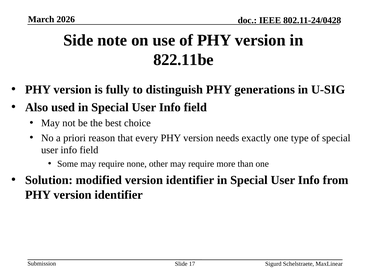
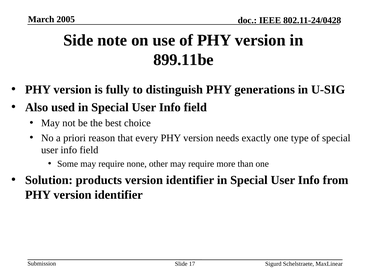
2026: 2026 -> 2005
822.11be: 822.11be -> 899.11be
modified: modified -> products
